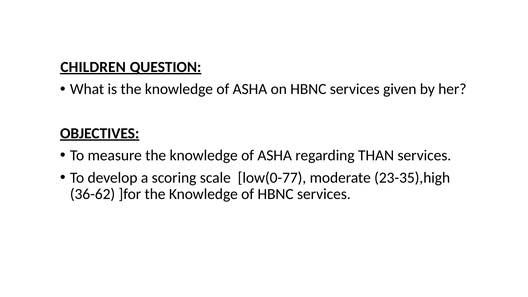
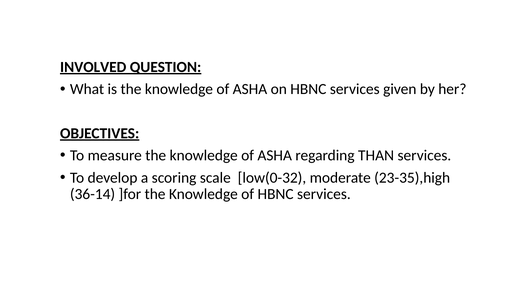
CHILDREN: CHILDREN -> INVOLVED
low(0-77: low(0-77 -> low(0-32
36-62: 36-62 -> 36-14
